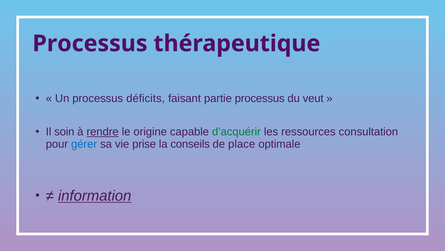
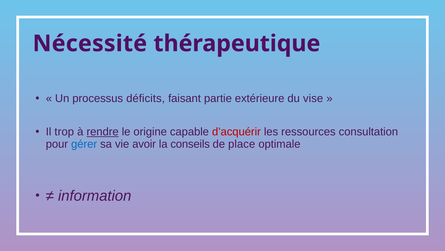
Processus at (90, 43): Processus -> Nécessité
partie processus: processus -> extérieure
veut: veut -> vise
soin: soin -> trop
d’acquérir colour: green -> red
prise: prise -> avoir
information underline: present -> none
